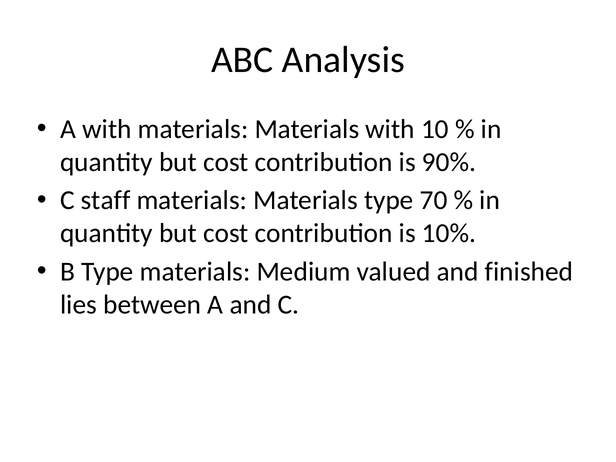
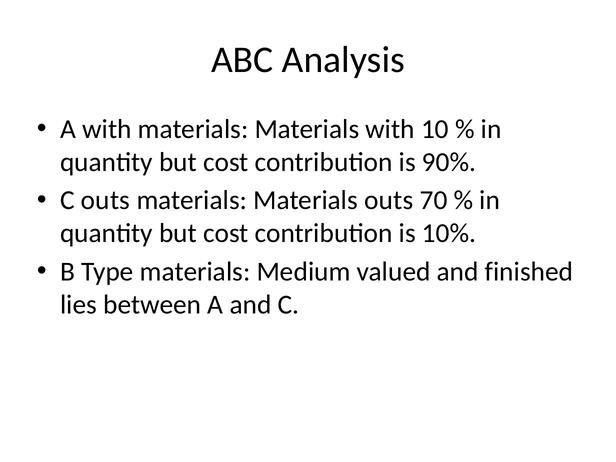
C staff: staff -> outs
Materials type: type -> outs
